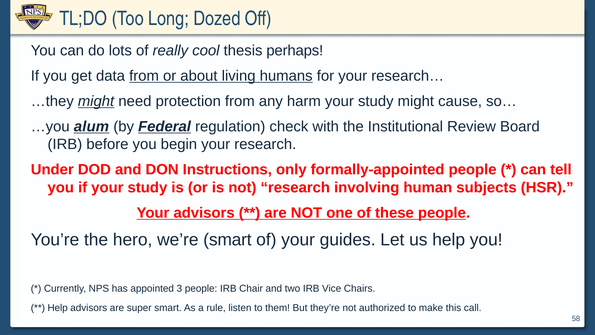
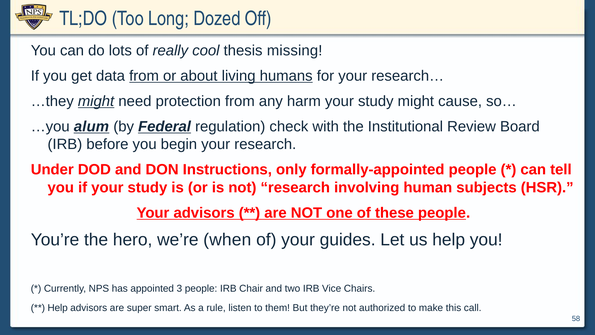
perhaps: perhaps -> missing
we’re smart: smart -> when
